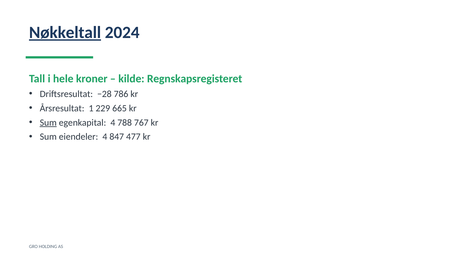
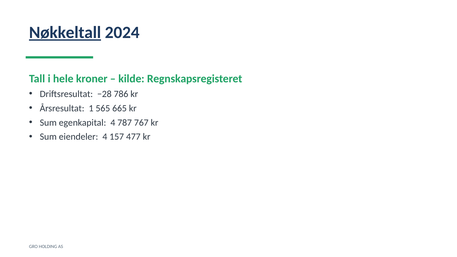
229: 229 -> 565
Sum at (48, 123) underline: present -> none
788: 788 -> 787
847: 847 -> 157
